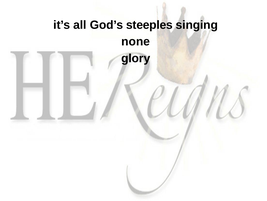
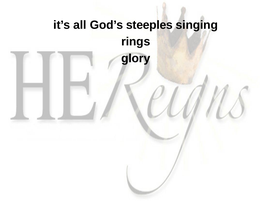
none: none -> rings
